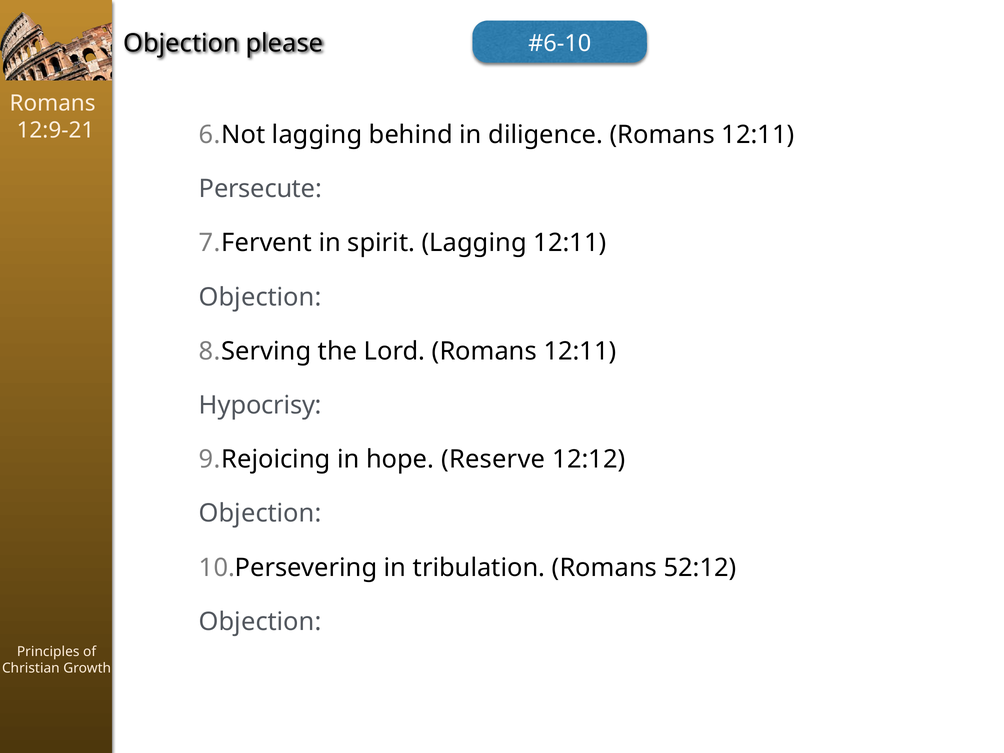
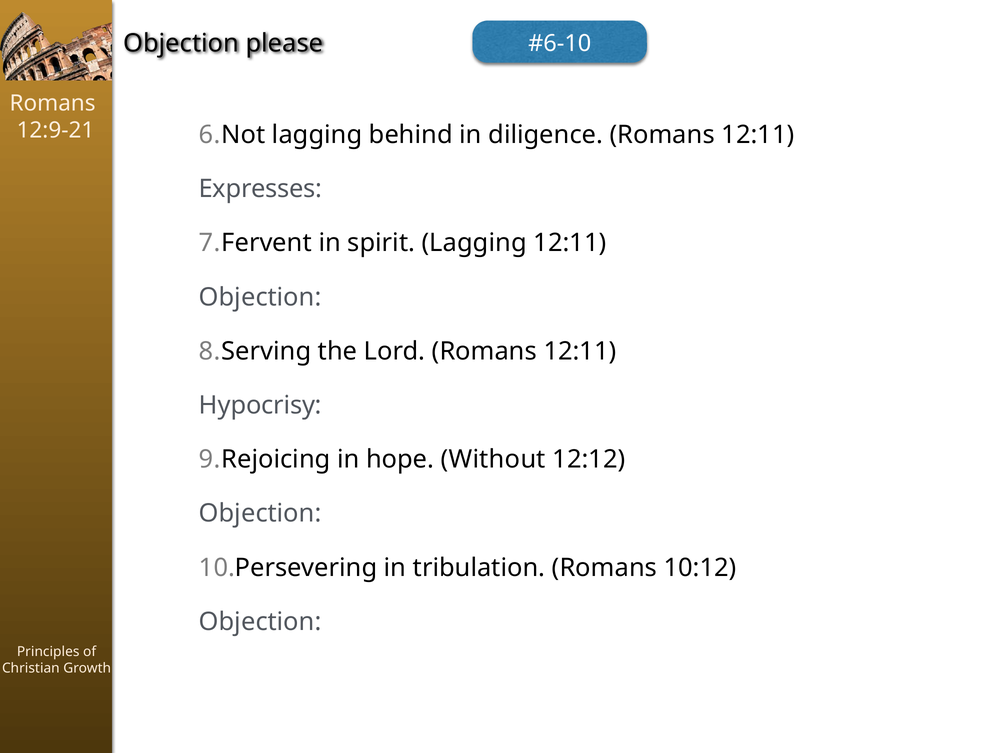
Persecute: Persecute -> Expresses
Reserve: Reserve -> Without
52:12: 52:12 -> 10:12
